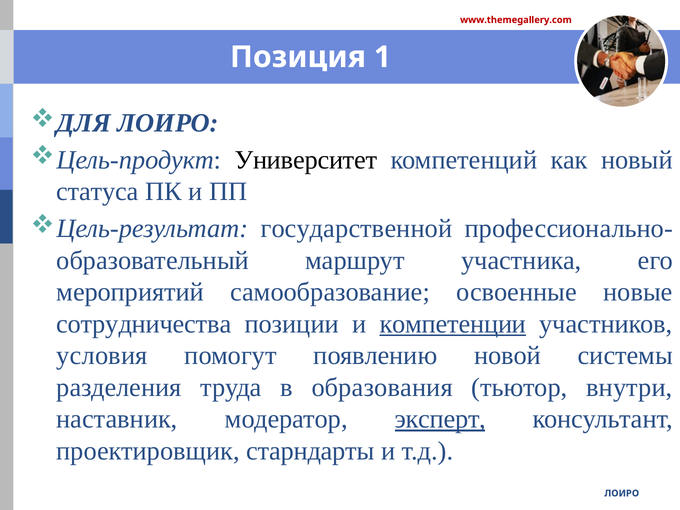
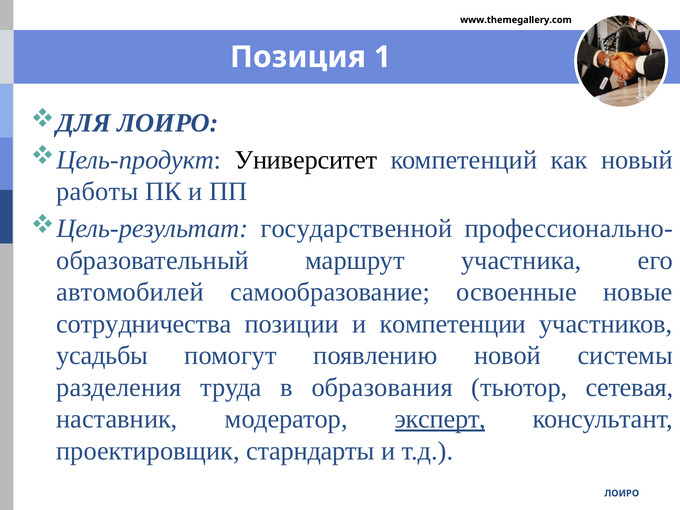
www.themegallery.com colour: red -> black
статуса: статуса -> работы
мероприятий: мероприятий -> автомобилей
компетенции underline: present -> none
условия: условия -> усадьбы
внутри: внутри -> сетевая
